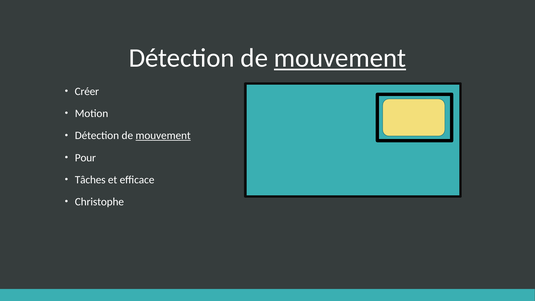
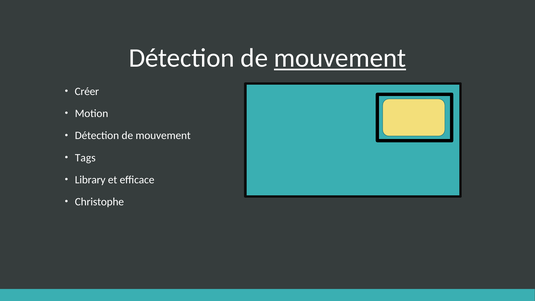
mouvement at (163, 136) underline: present -> none
Pour: Pour -> Tags
Tâches: Tâches -> Library
